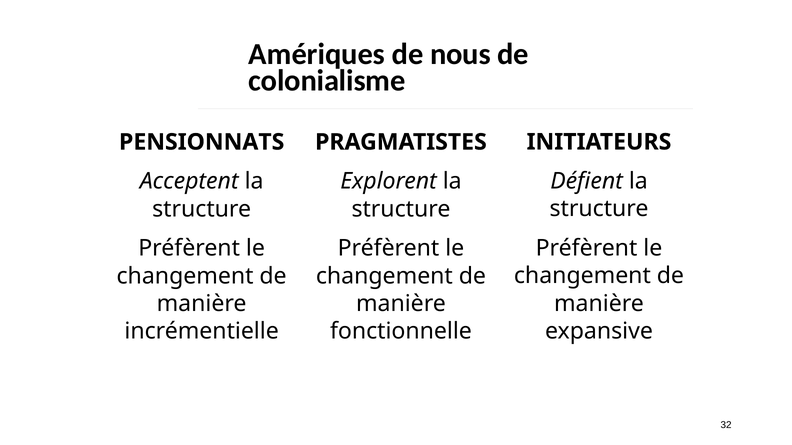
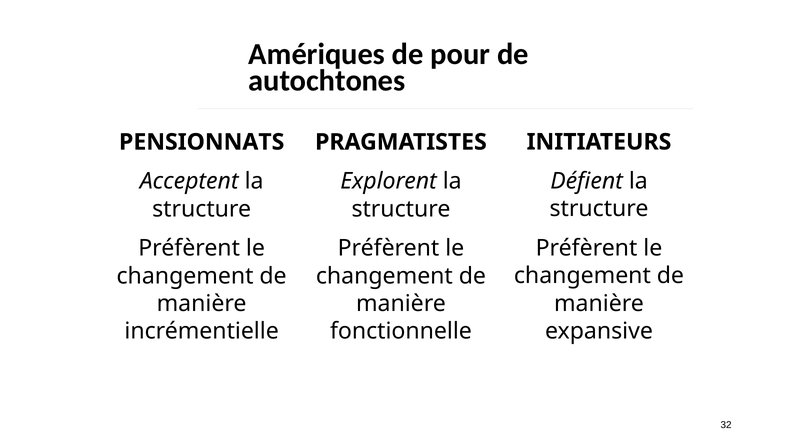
nous: nous -> pour
colonialisme: colonialisme -> autochtones
